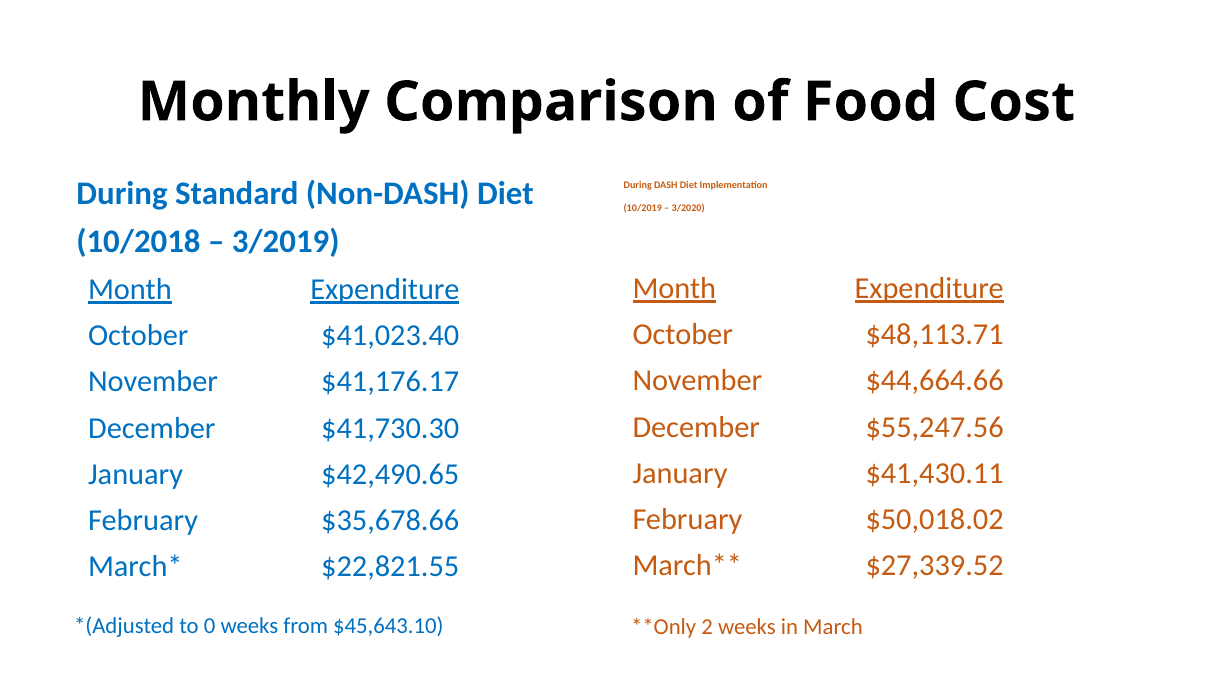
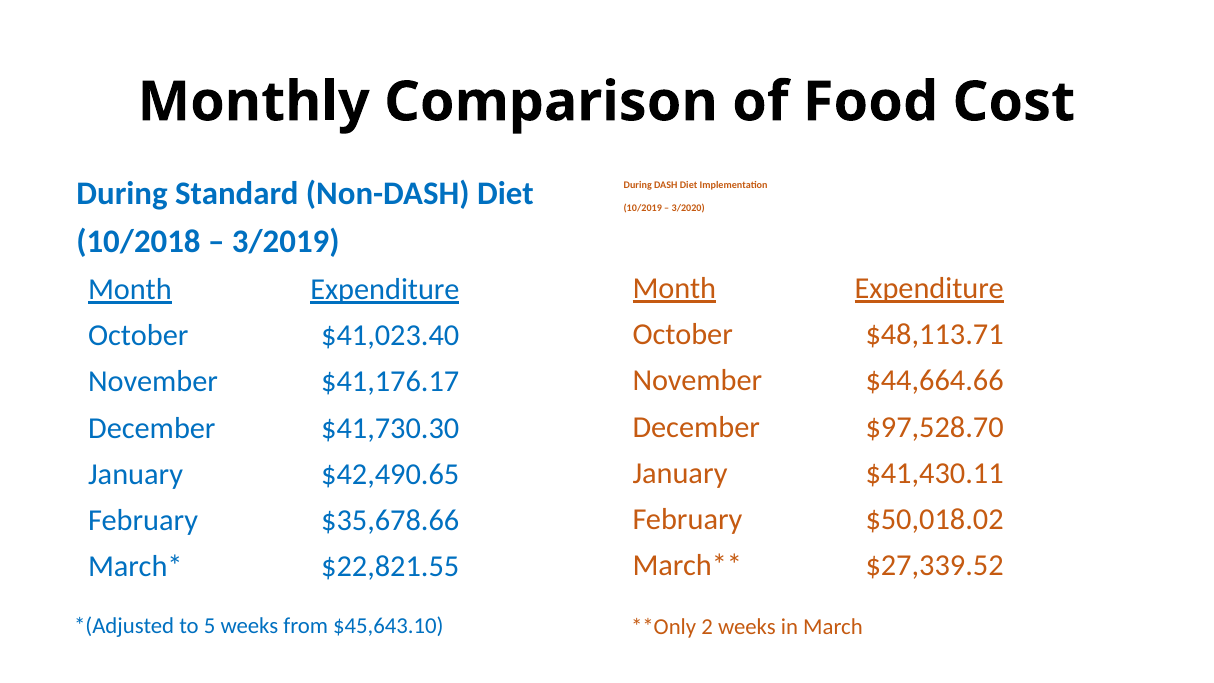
$55,247.56: $55,247.56 -> $97,528.70
0: 0 -> 5
